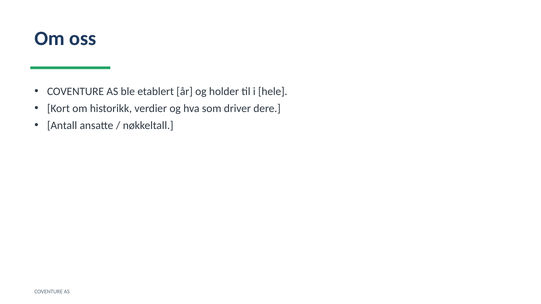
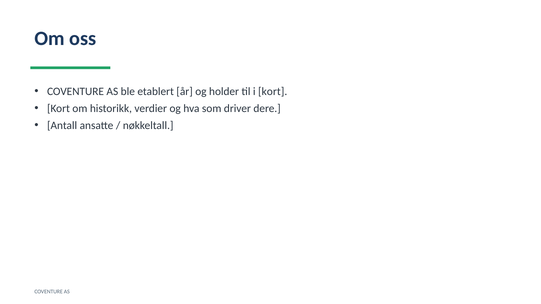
i hele: hele -> kort
